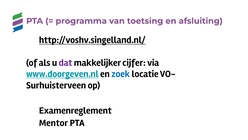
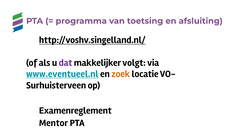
cijfer: cijfer -> volgt
www.doorgeven.nl: www.doorgeven.nl -> www.eventueel.nl
zoek colour: blue -> orange
